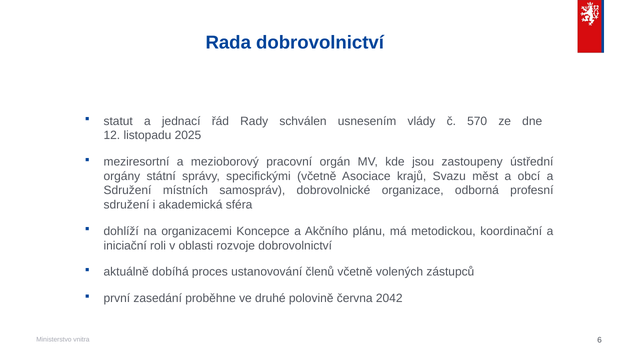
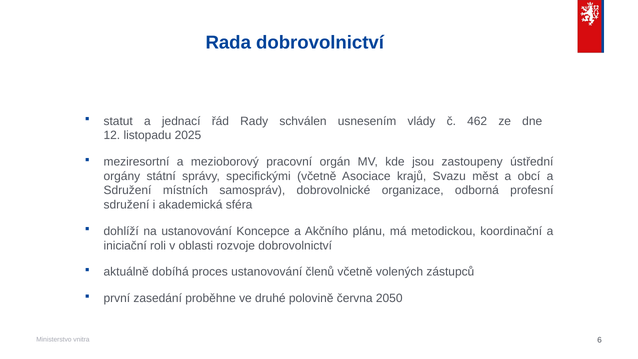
570: 570 -> 462
na organizacemi: organizacemi -> ustanovování
2042: 2042 -> 2050
